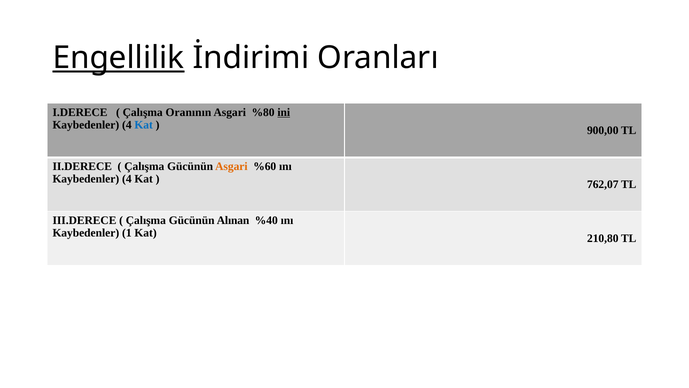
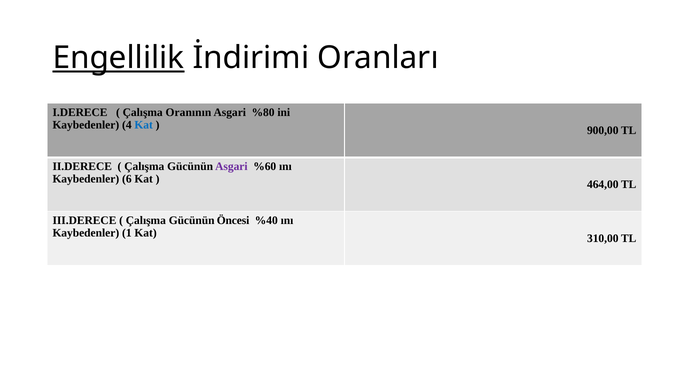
ini underline: present -> none
Asgari at (231, 166) colour: orange -> purple
4 at (127, 179): 4 -> 6
762,07: 762,07 -> 464,00
Alınan: Alınan -> Öncesi
210,80: 210,80 -> 310,00
